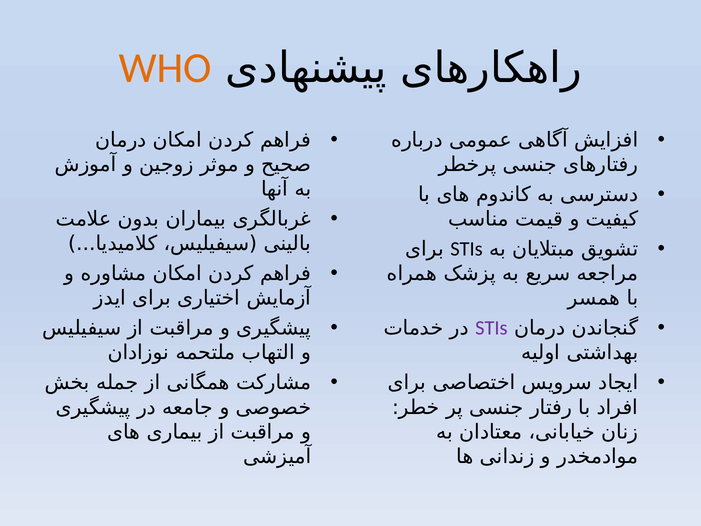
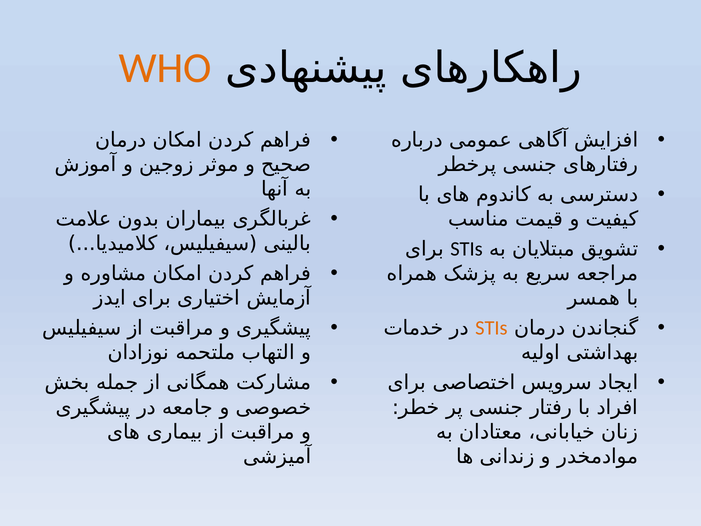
STIs at (491, 328) colour: purple -> orange
